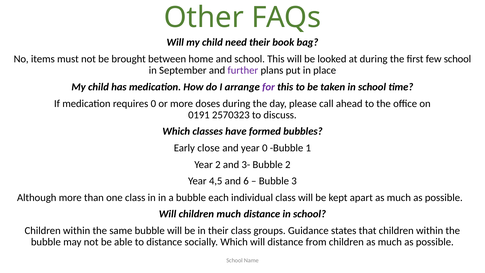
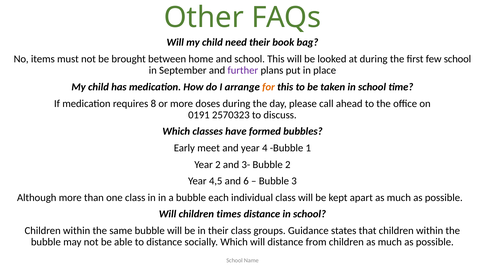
for colour: purple -> orange
requires 0: 0 -> 8
close: close -> meet
year 0: 0 -> 4
children much: much -> times
